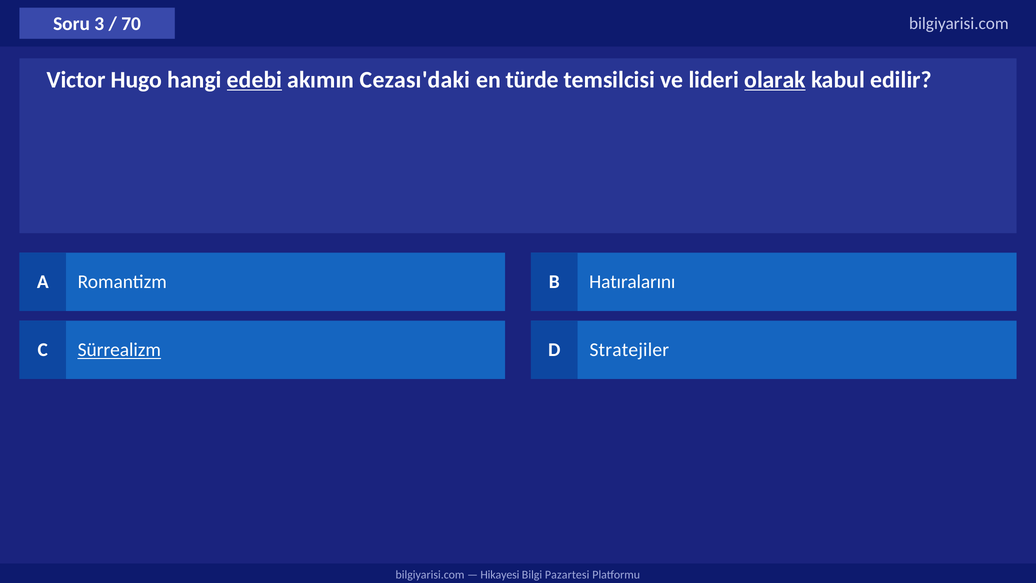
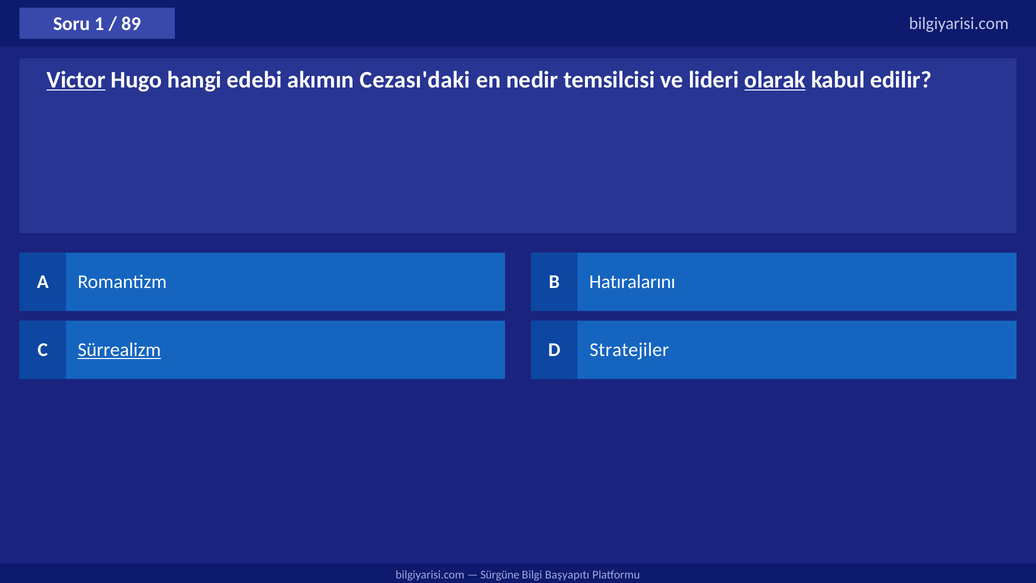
3: 3 -> 1
70: 70 -> 89
Victor underline: none -> present
edebi underline: present -> none
türde: türde -> nedir
Hikayesi: Hikayesi -> Sürgüne
Pazartesi: Pazartesi -> Başyapıtı
